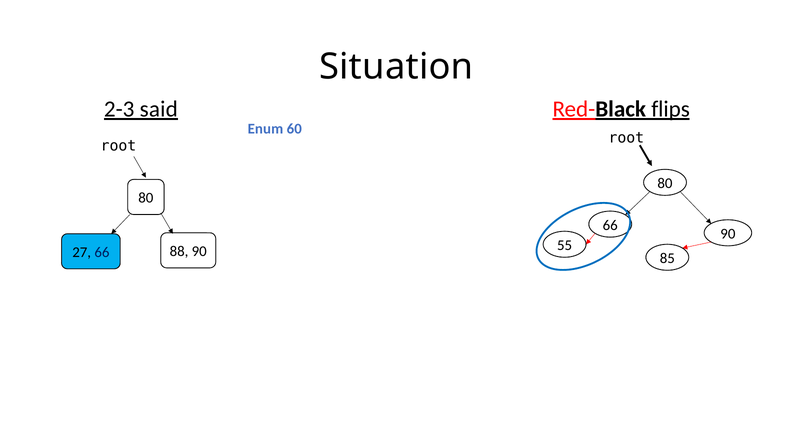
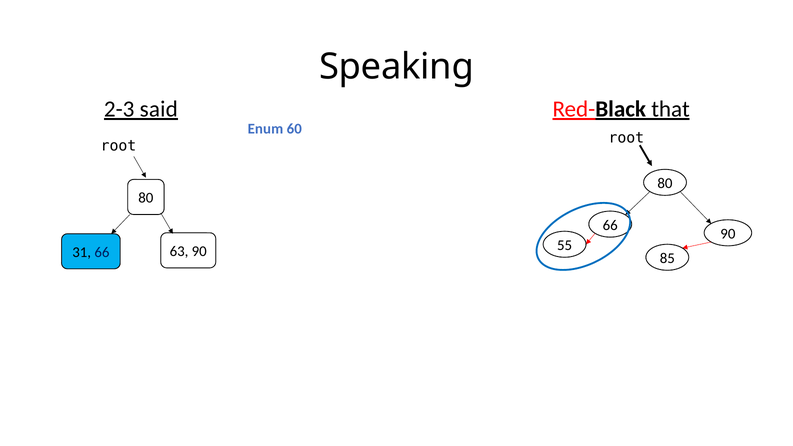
Situation: Situation -> Speaking
flips: flips -> that
88: 88 -> 63
27: 27 -> 31
